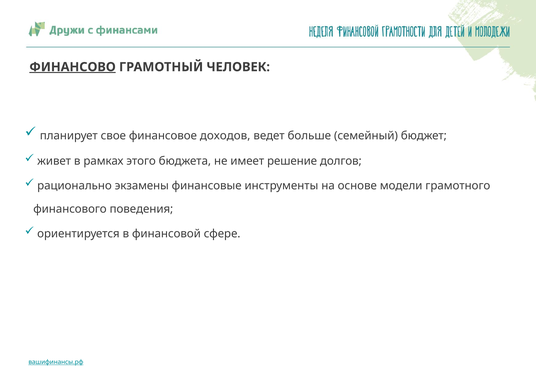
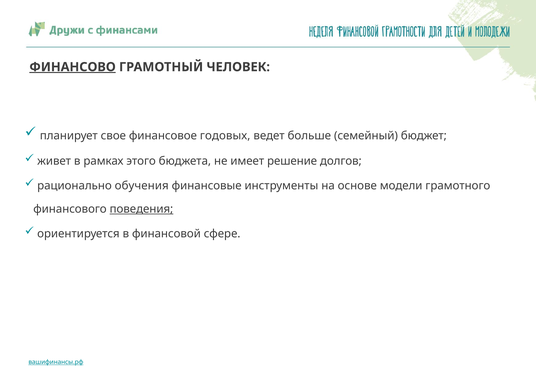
доходов: доходов -> годовых
экзамены: экзамены -> обучения
поведения underline: none -> present
